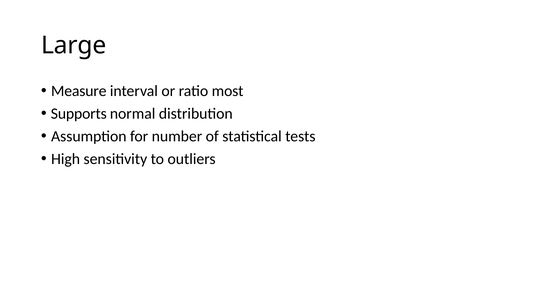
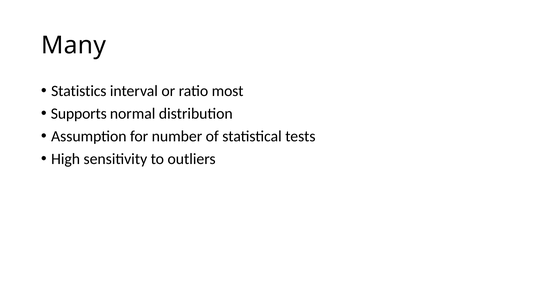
Large: Large -> Many
Measure: Measure -> Statistics
